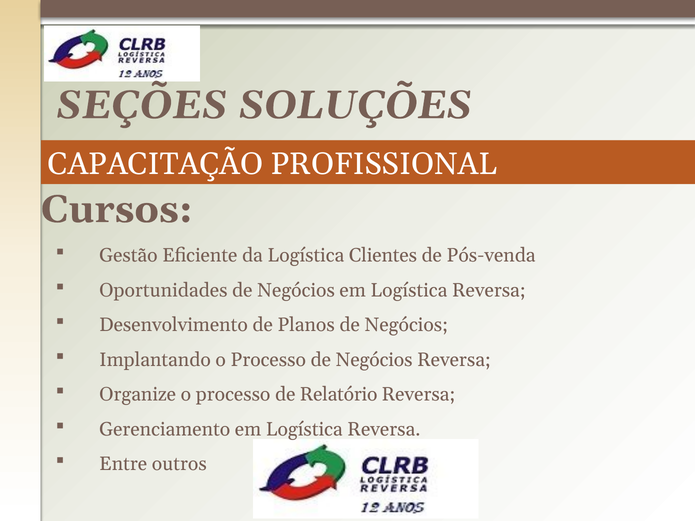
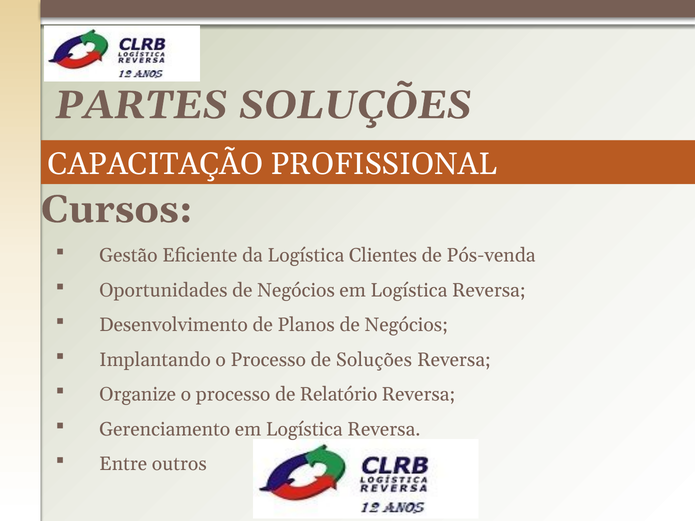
SEÇÕES: SEÇÕES -> PARTES
Processo de Negócios: Negócios -> Soluções
